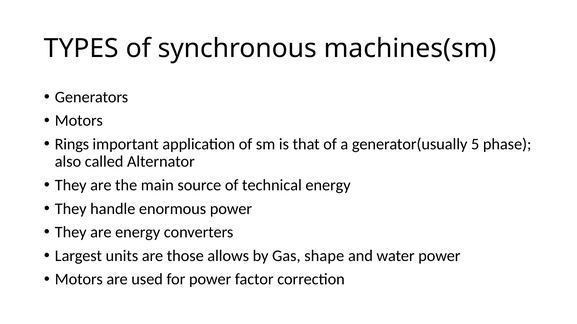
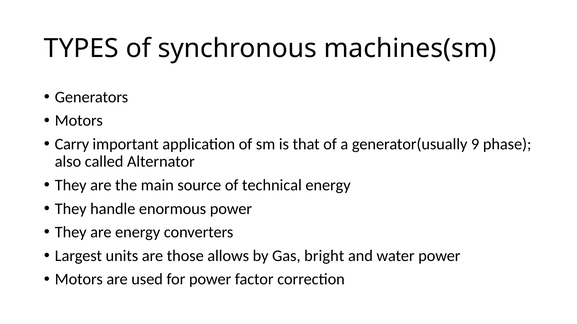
Rings: Rings -> Carry
5: 5 -> 9
shape: shape -> bright
